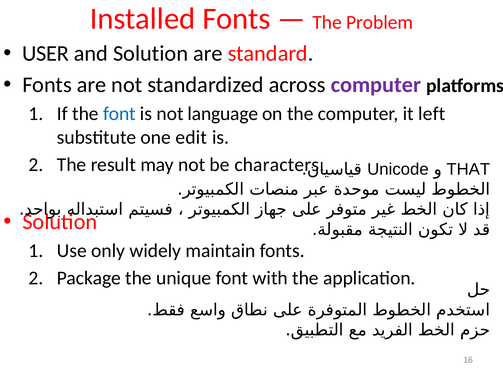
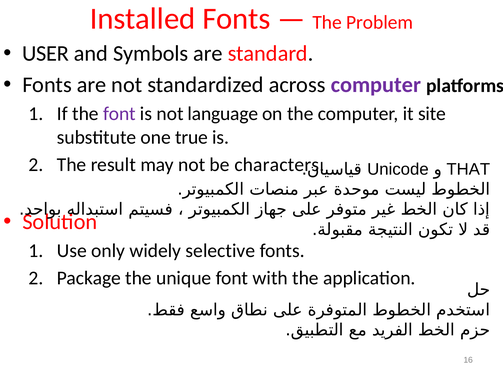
and Solution: Solution -> Symbols
font at (119, 114) colour: blue -> purple
left: left -> site
edit: edit -> true
maintain: maintain -> selective
